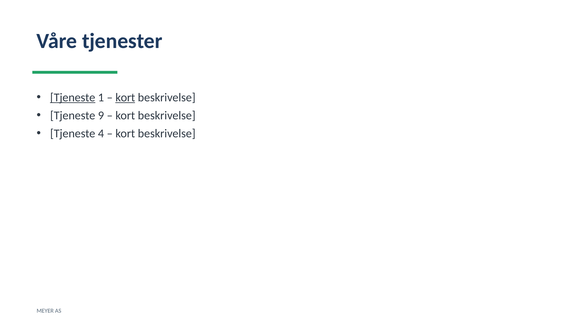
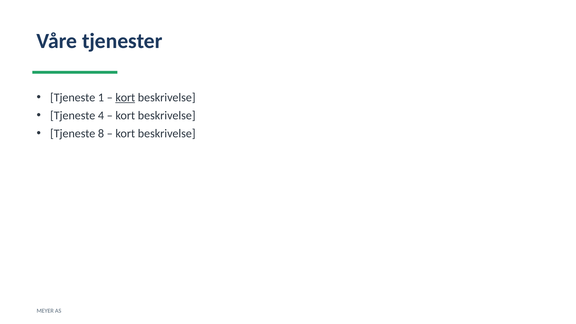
Tjeneste at (73, 98) underline: present -> none
9: 9 -> 4
4: 4 -> 8
